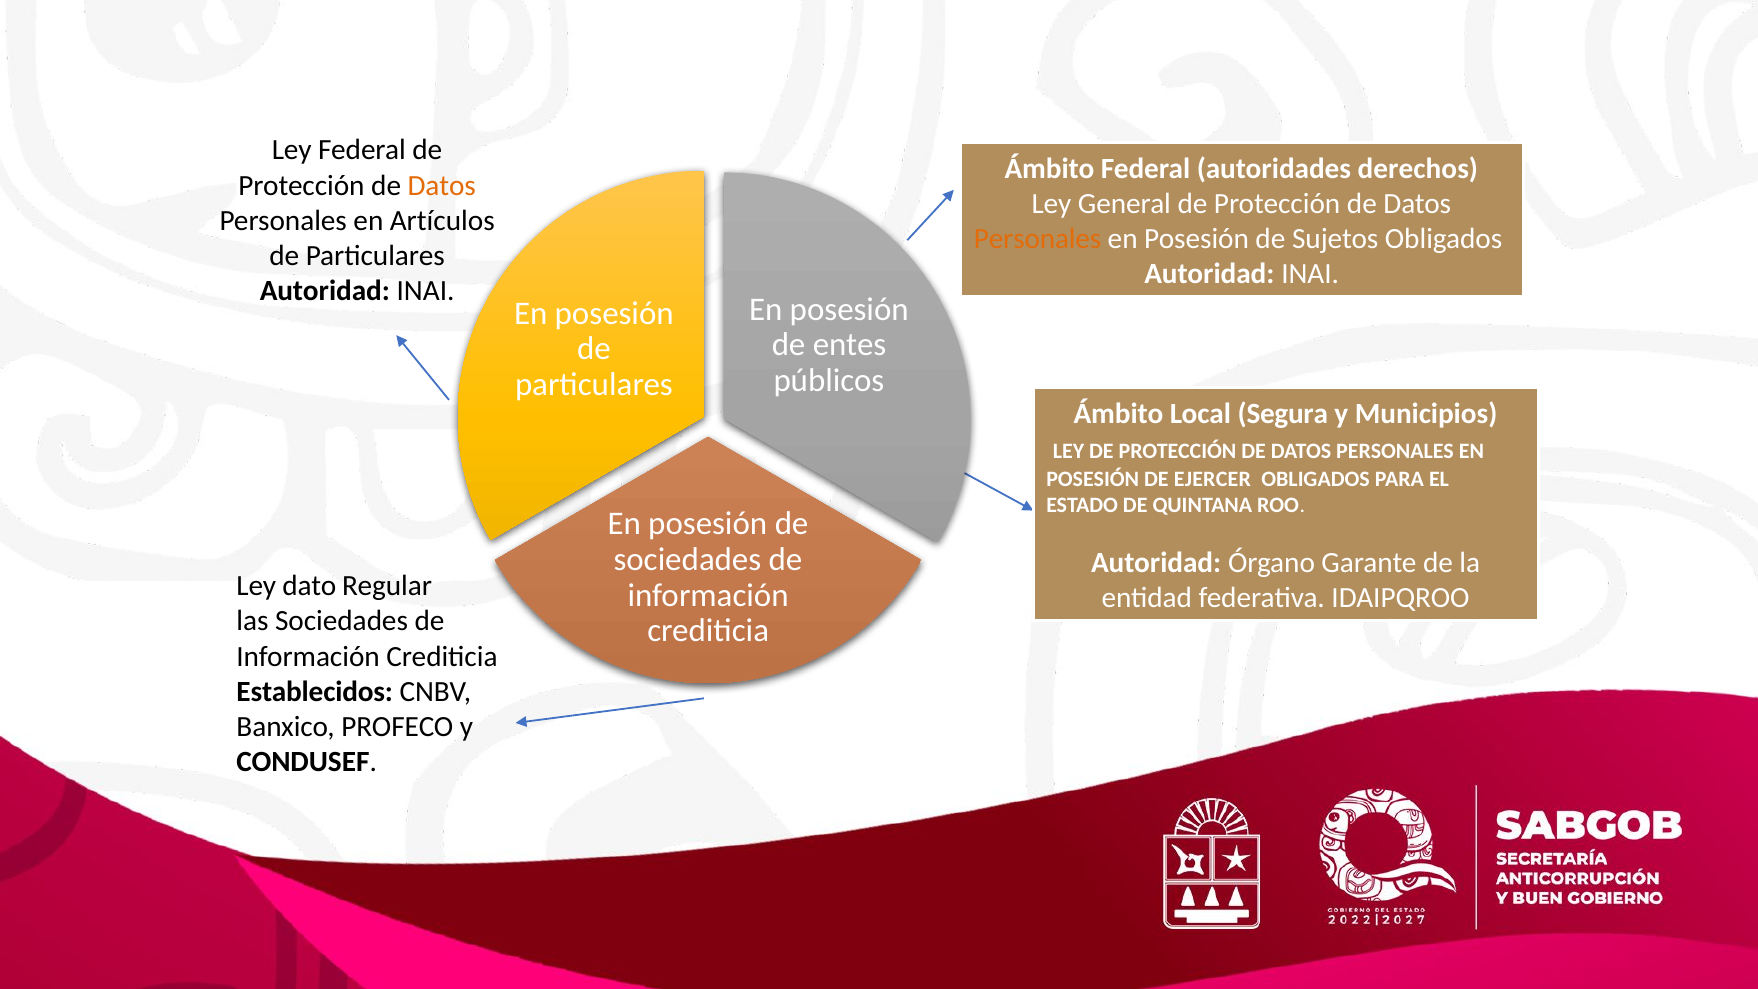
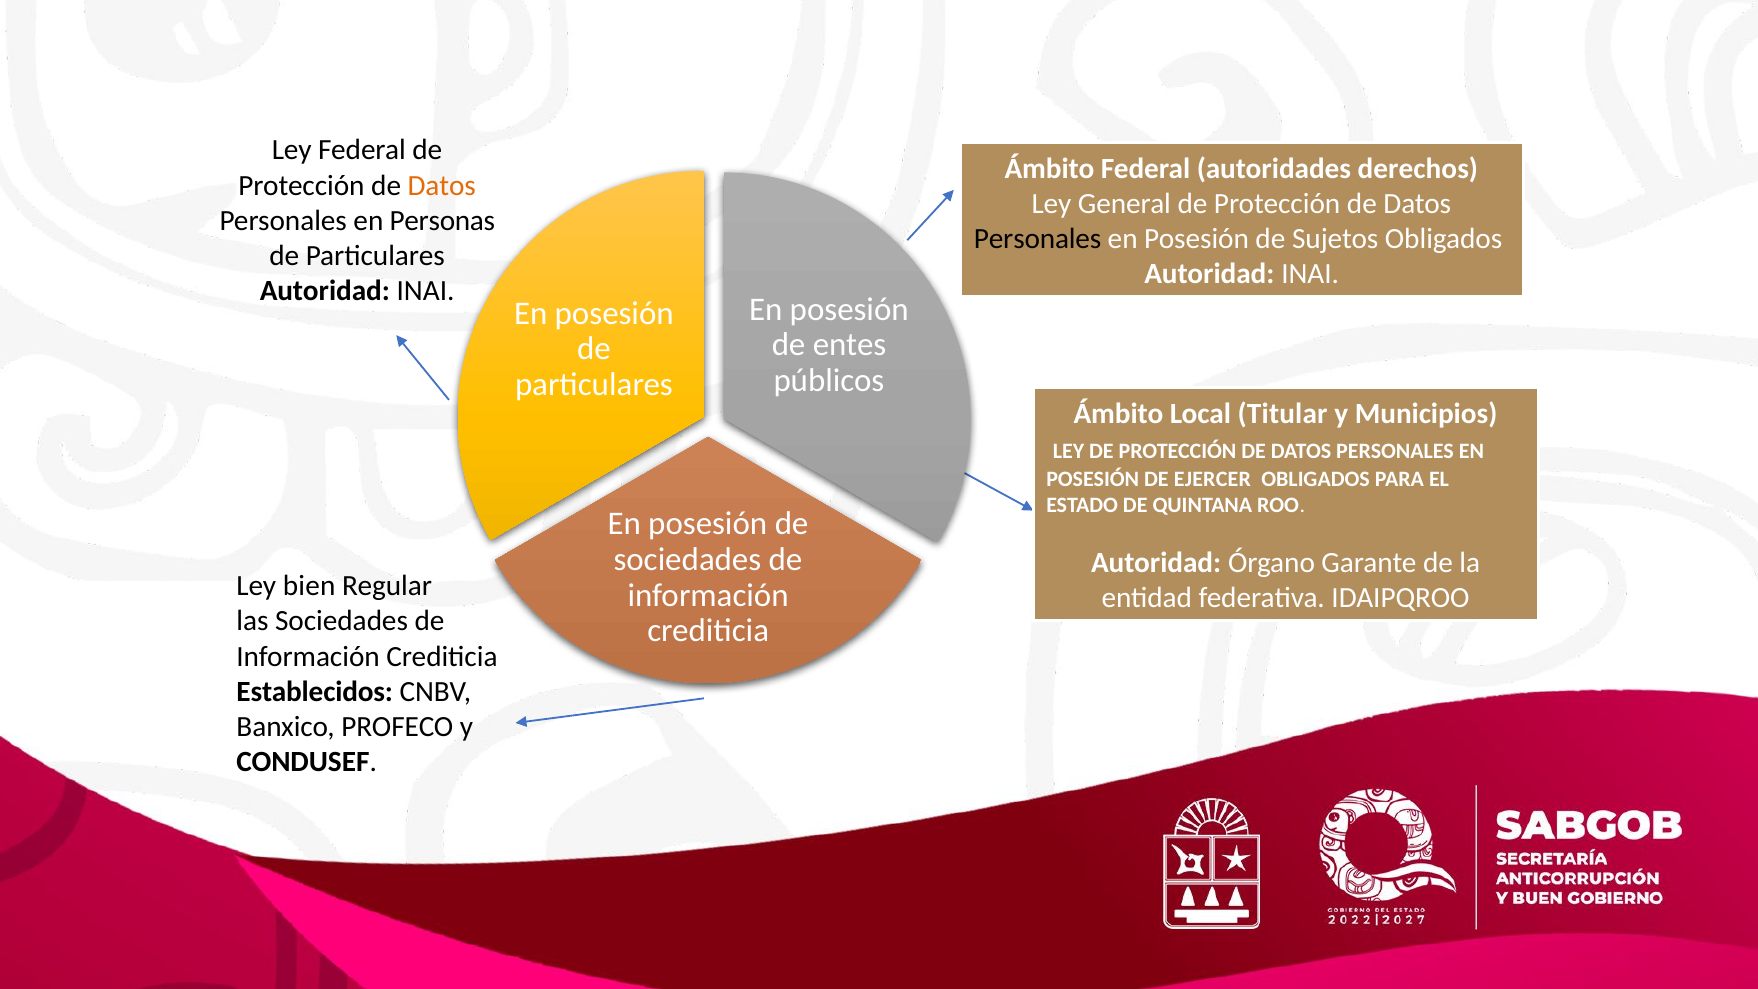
Artículos: Artículos -> Personas
Personales at (1038, 239) colour: orange -> black
Segura: Segura -> Titular
dato: dato -> bien
